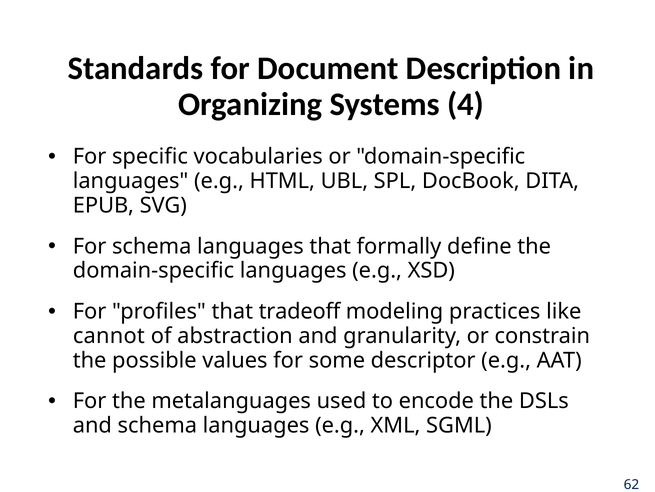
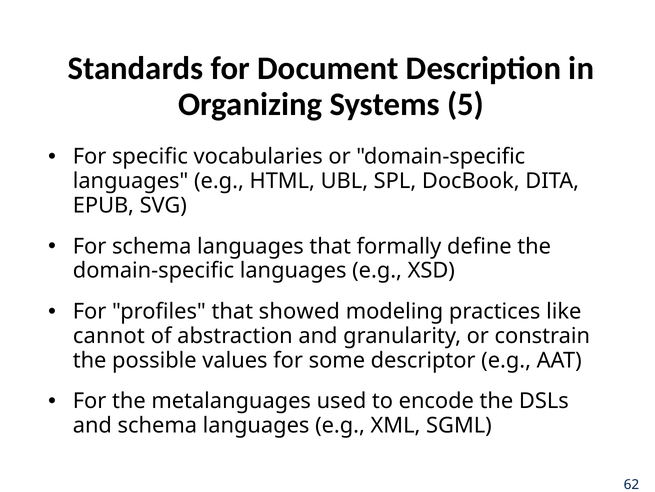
4: 4 -> 5
tradeoff: tradeoff -> showed
